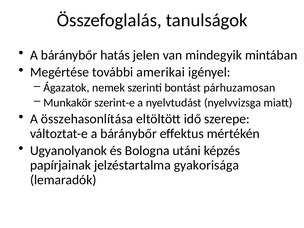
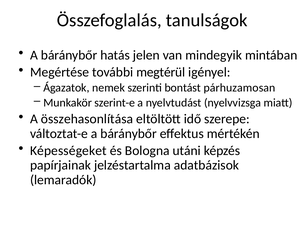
amerikai: amerikai -> megtérül
Ugyanolyanok: Ugyanolyanok -> Képességeket
gyakorisága: gyakorisága -> adatbázisok
